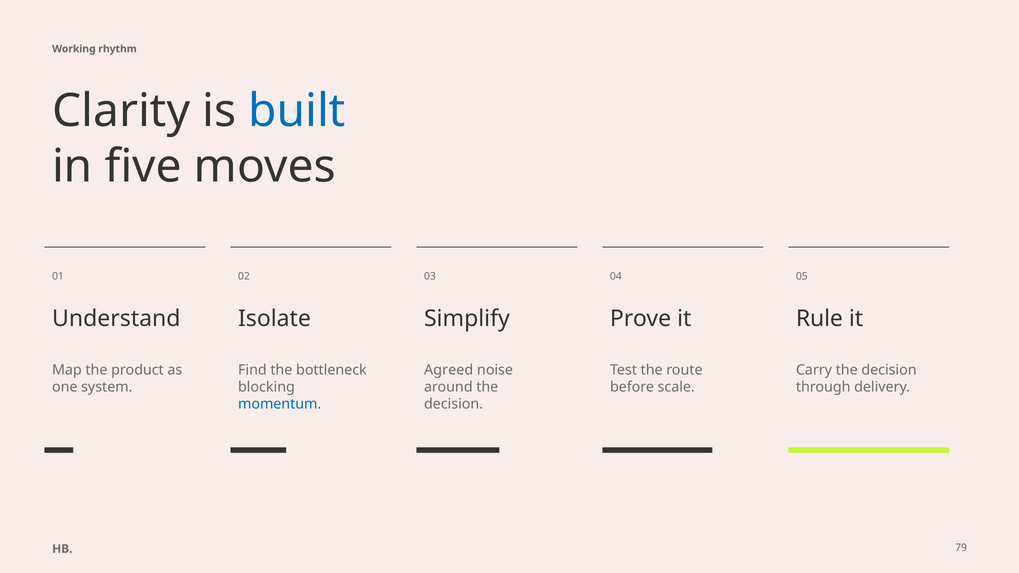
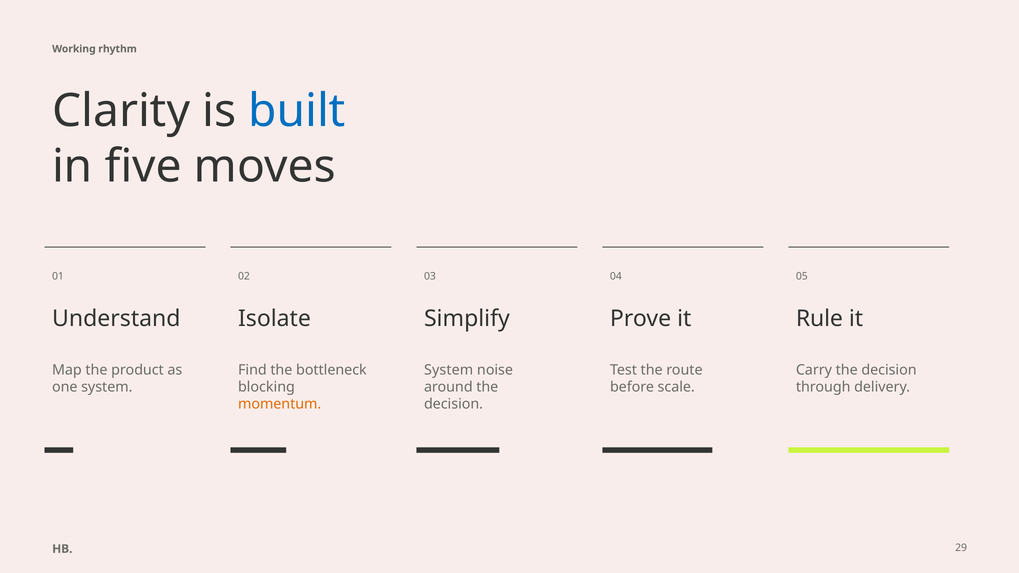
Agreed at (449, 370): Agreed -> System
momentum colour: blue -> orange
79: 79 -> 29
